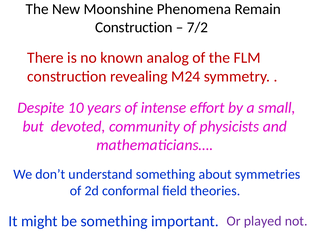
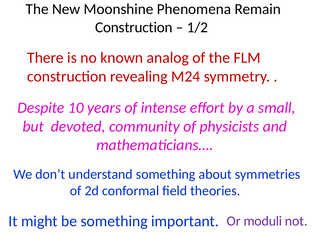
7/2: 7/2 -> 1/2
played: played -> moduli
